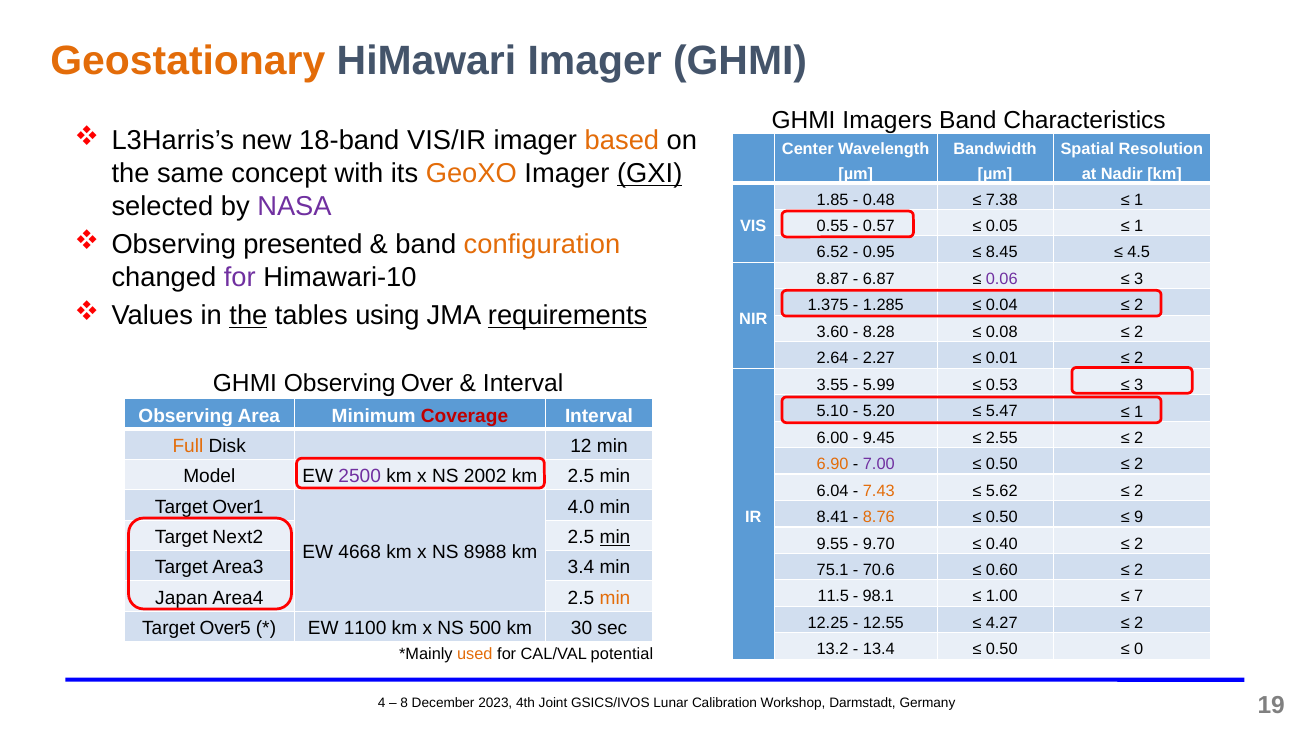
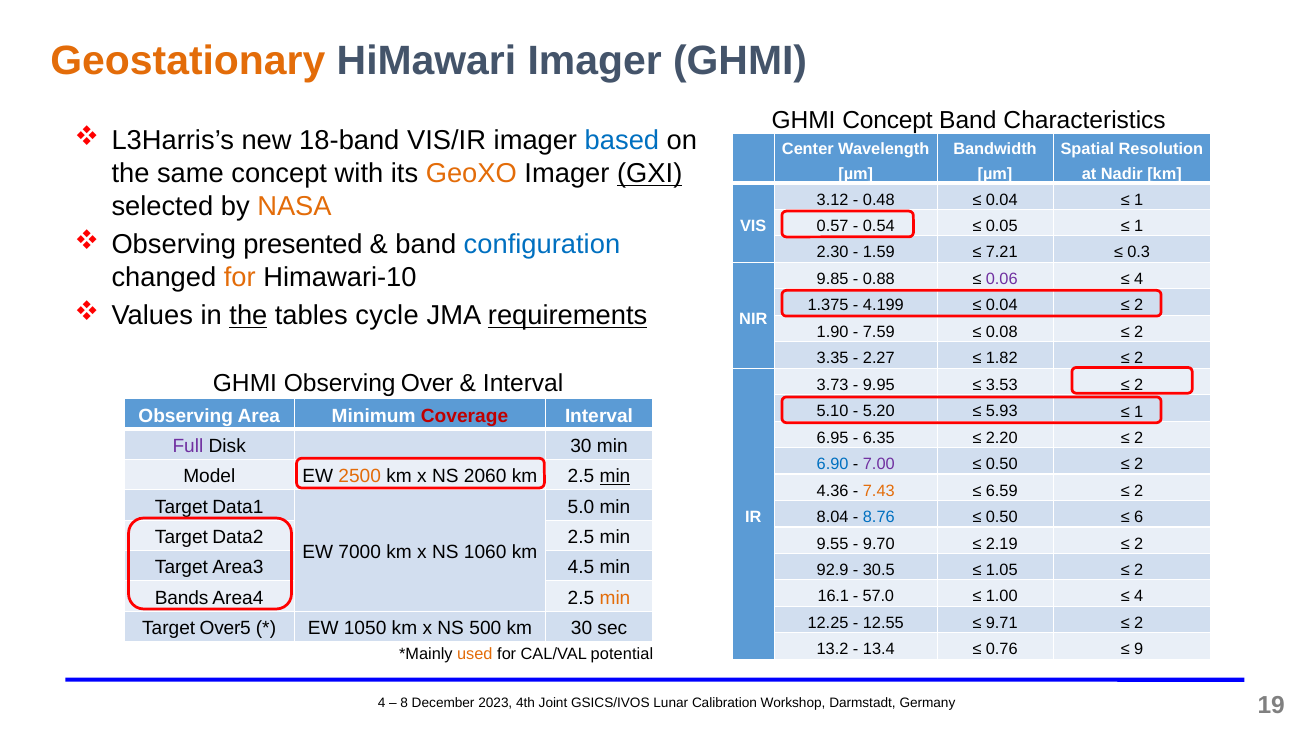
GHMI Imagers: Imagers -> Concept
based colour: orange -> blue
1.85: 1.85 -> 3.12
7.38 at (1002, 200): 7.38 -> 0.04
NASA colour: purple -> orange
0.55: 0.55 -> 0.57
0.57: 0.57 -> 0.54
configuration colour: orange -> blue
6.52: 6.52 -> 2.30
0.95: 0.95 -> 1.59
8.45: 8.45 -> 7.21
4.5: 4.5 -> 0.3
for at (240, 277) colour: purple -> orange
8.87: 8.87 -> 9.85
6.87: 6.87 -> 0.88
3 at (1139, 279): 3 -> 4
1.285: 1.285 -> 4.199
using: using -> cycle
3.60: 3.60 -> 1.90
8.28: 8.28 -> 7.59
2.64: 2.64 -> 3.35
0.01: 0.01 -> 1.82
3.55: 3.55 -> 3.73
5.99: 5.99 -> 9.95
0.53: 0.53 -> 3.53
3 at (1139, 385): 3 -> 2
5.47: 5.47 -> 5.93
6.00: 6.00 -> 6.95
9.45: 9.45 -> 6.35
2.55: 2.55 -> 2.20
Full colour: orange -> purple
Disk 12: 12 -> 30
6.90 colour: orange -> blue
2500 colour: purple -> orange
2002: 2002 -> 2060
min at (615, 476) underline: none -> present
6.04: 6.04 -> 4.36
5.62: 5.62 -> 6.59
Over1: Over1 -> Data1
4.0: 4.0 -> 5.0
8.41: 8.41 -> 8.04
8.76 colour: orange -> blue
9: 9 -> 6
Next2: Next2 -> Data2
min at (615, 537) underline: present -> none
0.40: 0.40 -> 2.19
4668: 4668 -> 7000
8988: 8988 -> 1060
3.4: 3.4 -> 4.5
75.1: 75.1 -> 92.9
70.6: 70.6 -> 30.5
0.60: 0.60 -> 1.05
Japan: Japan -> Bands
11.5: 11.5 -> 16.1
98.1: 98.1 -> 57.0
7 at (1139, 596): 7 -> 4
4.27: 4.27 -> 9.71
1100: 1100 -> 1050
0.50 at (1002, 649): 0.50 -> 0.76
0: 0 -> 9
